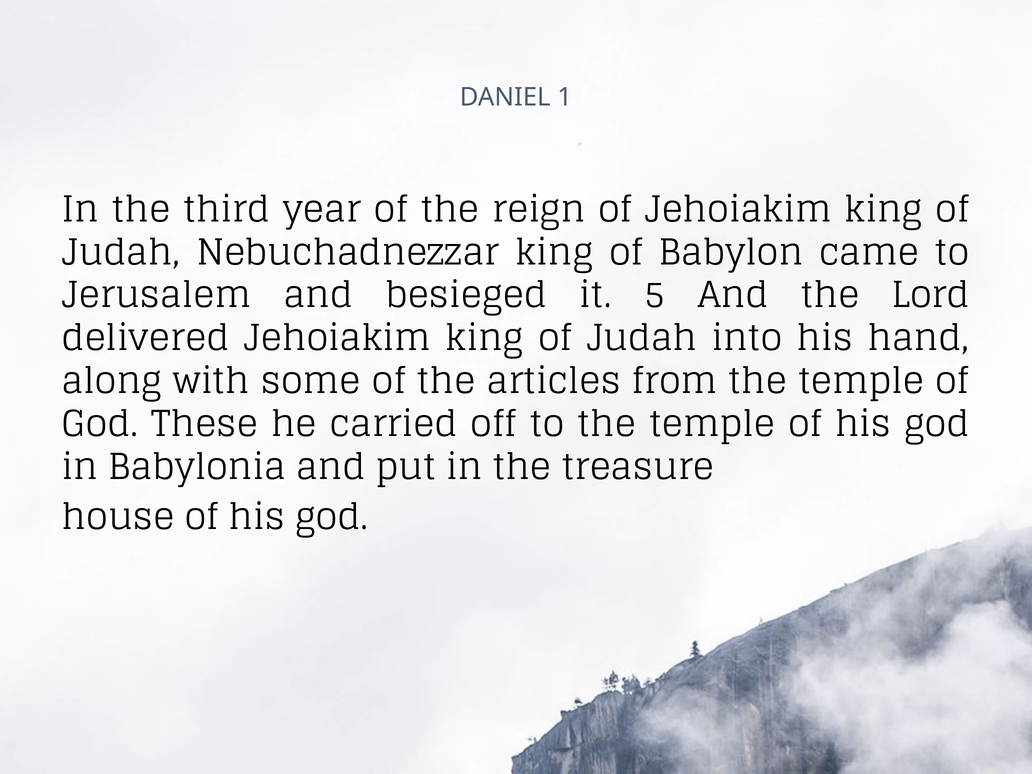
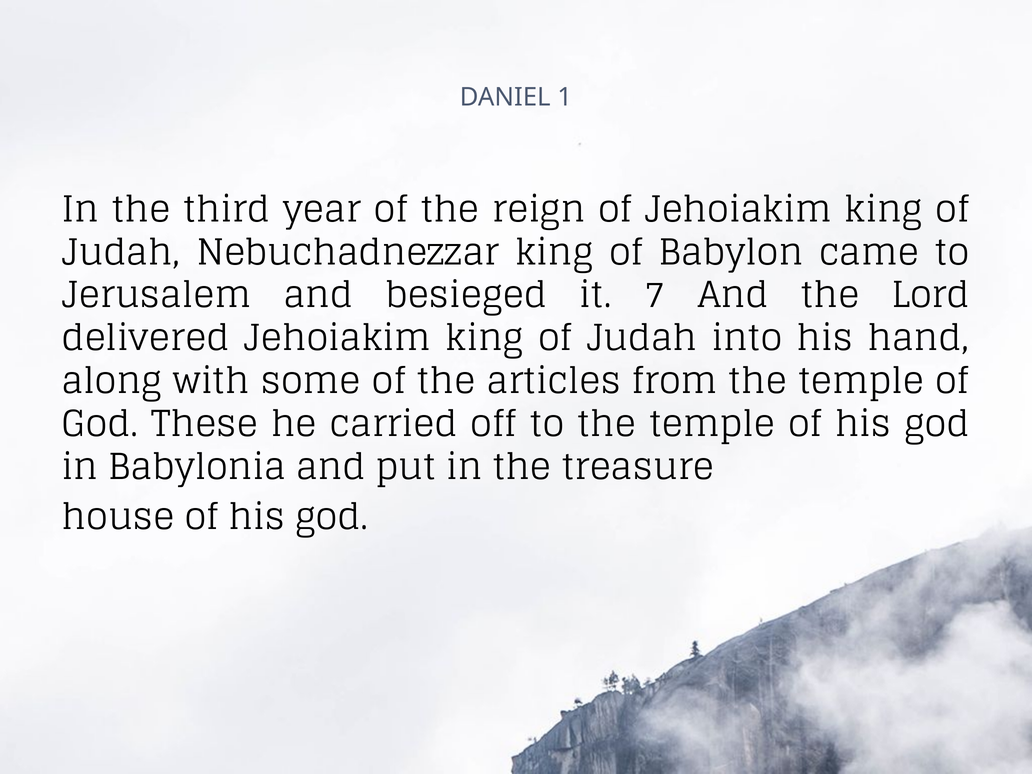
5: 5 -> 7
